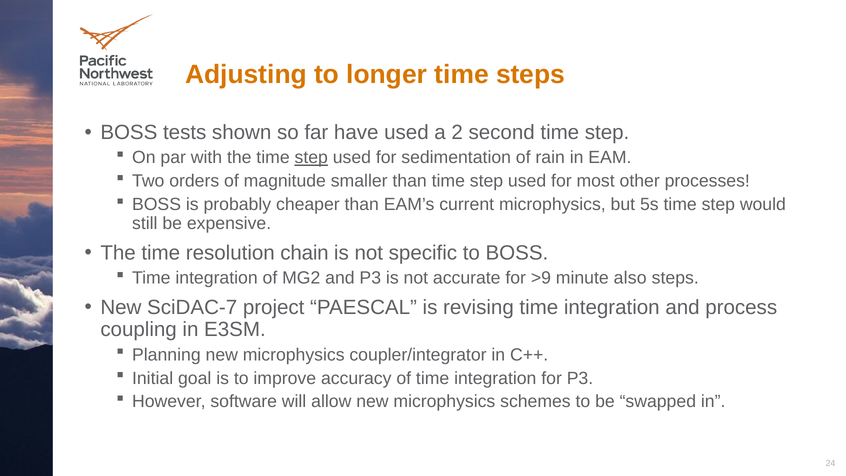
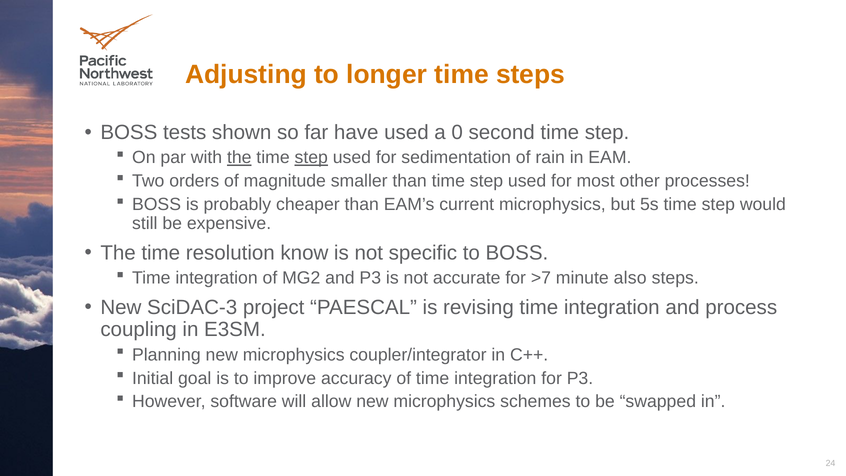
2: 2 -> 0
the at (239, 158) underline: none -> present
chain: chain -> know
>9: >9 -> >7
SciDAC-7: SciDAC-7 -> SciDAC-3
